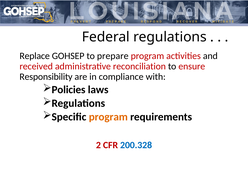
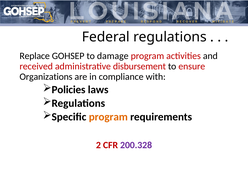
prepare: prepare -> damage
reconciliation: reconciliation -> disbursement
Responsibility: Responsibility -> Organizations
200.328 colour: blue -> purple
